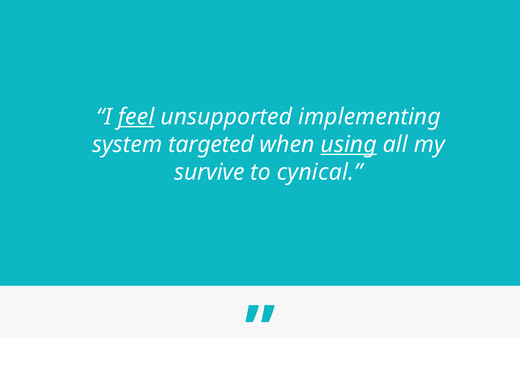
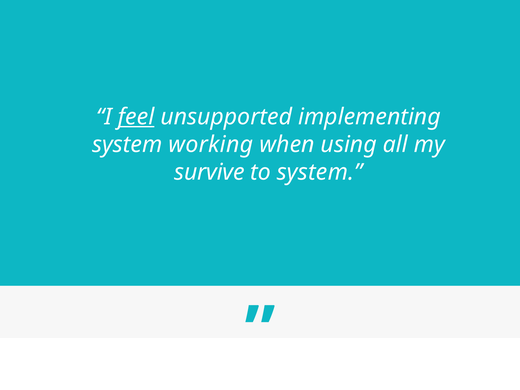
targeted: targeted -> working
using underline: present -> none
to cynical: cynical -> system
